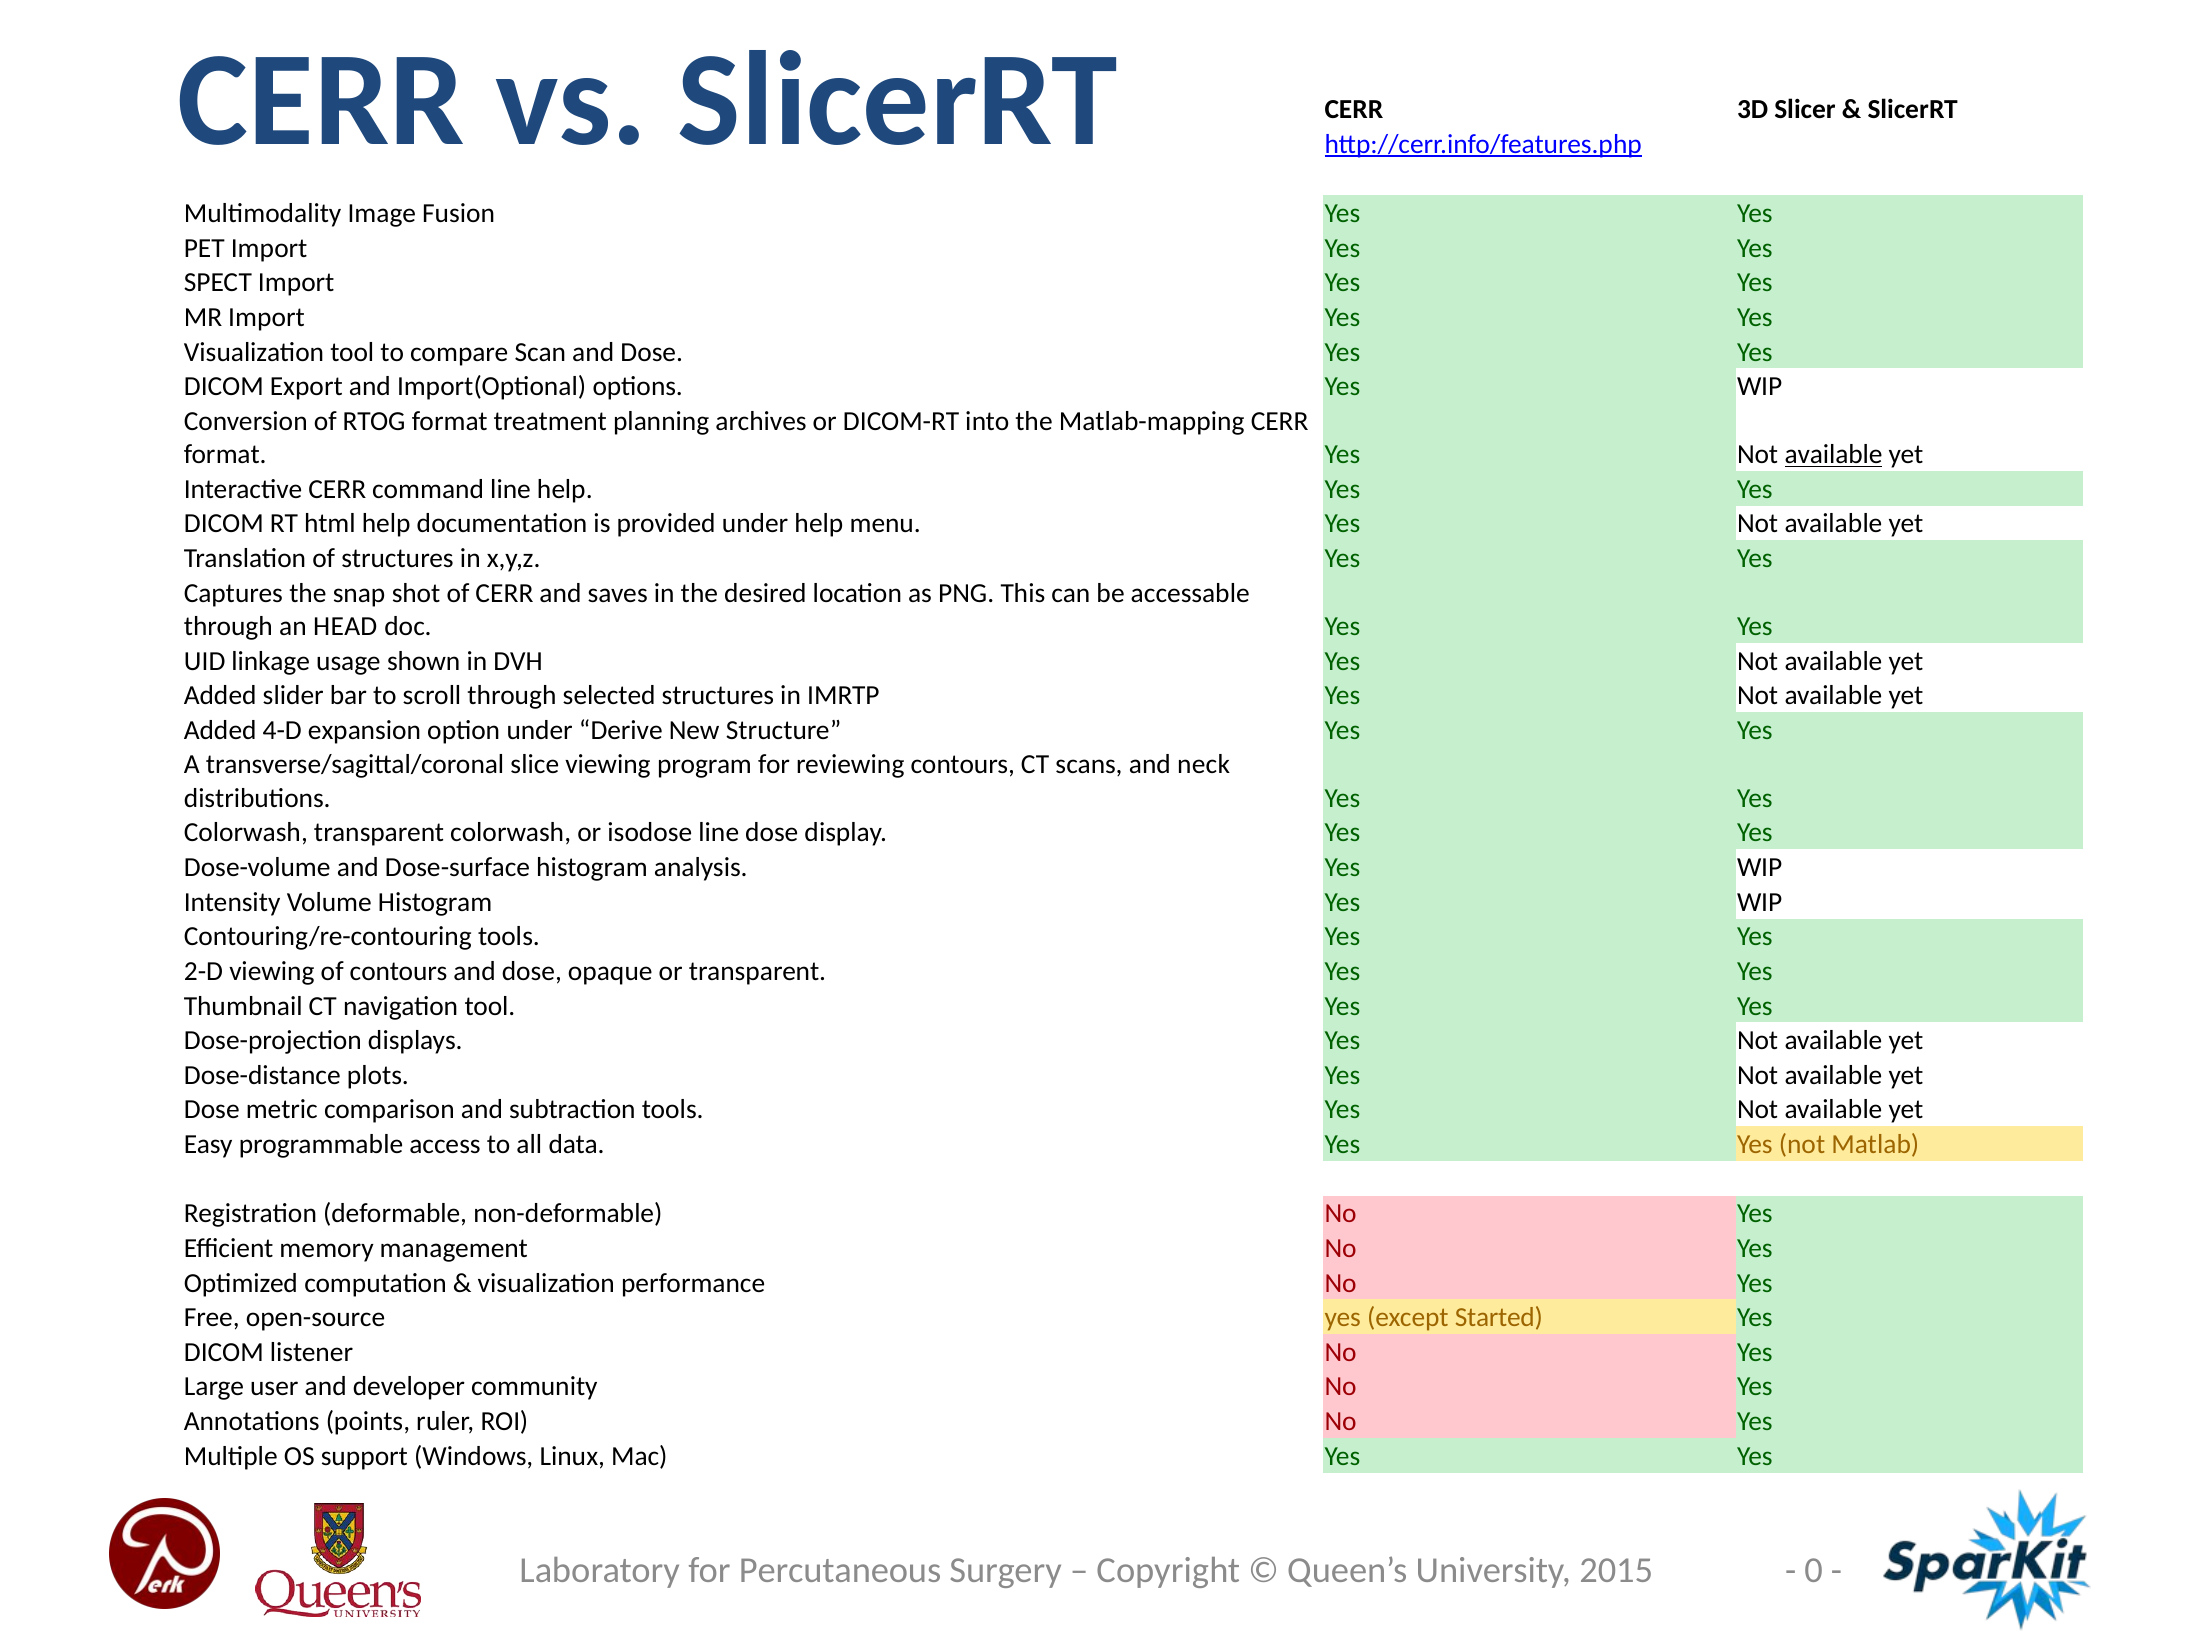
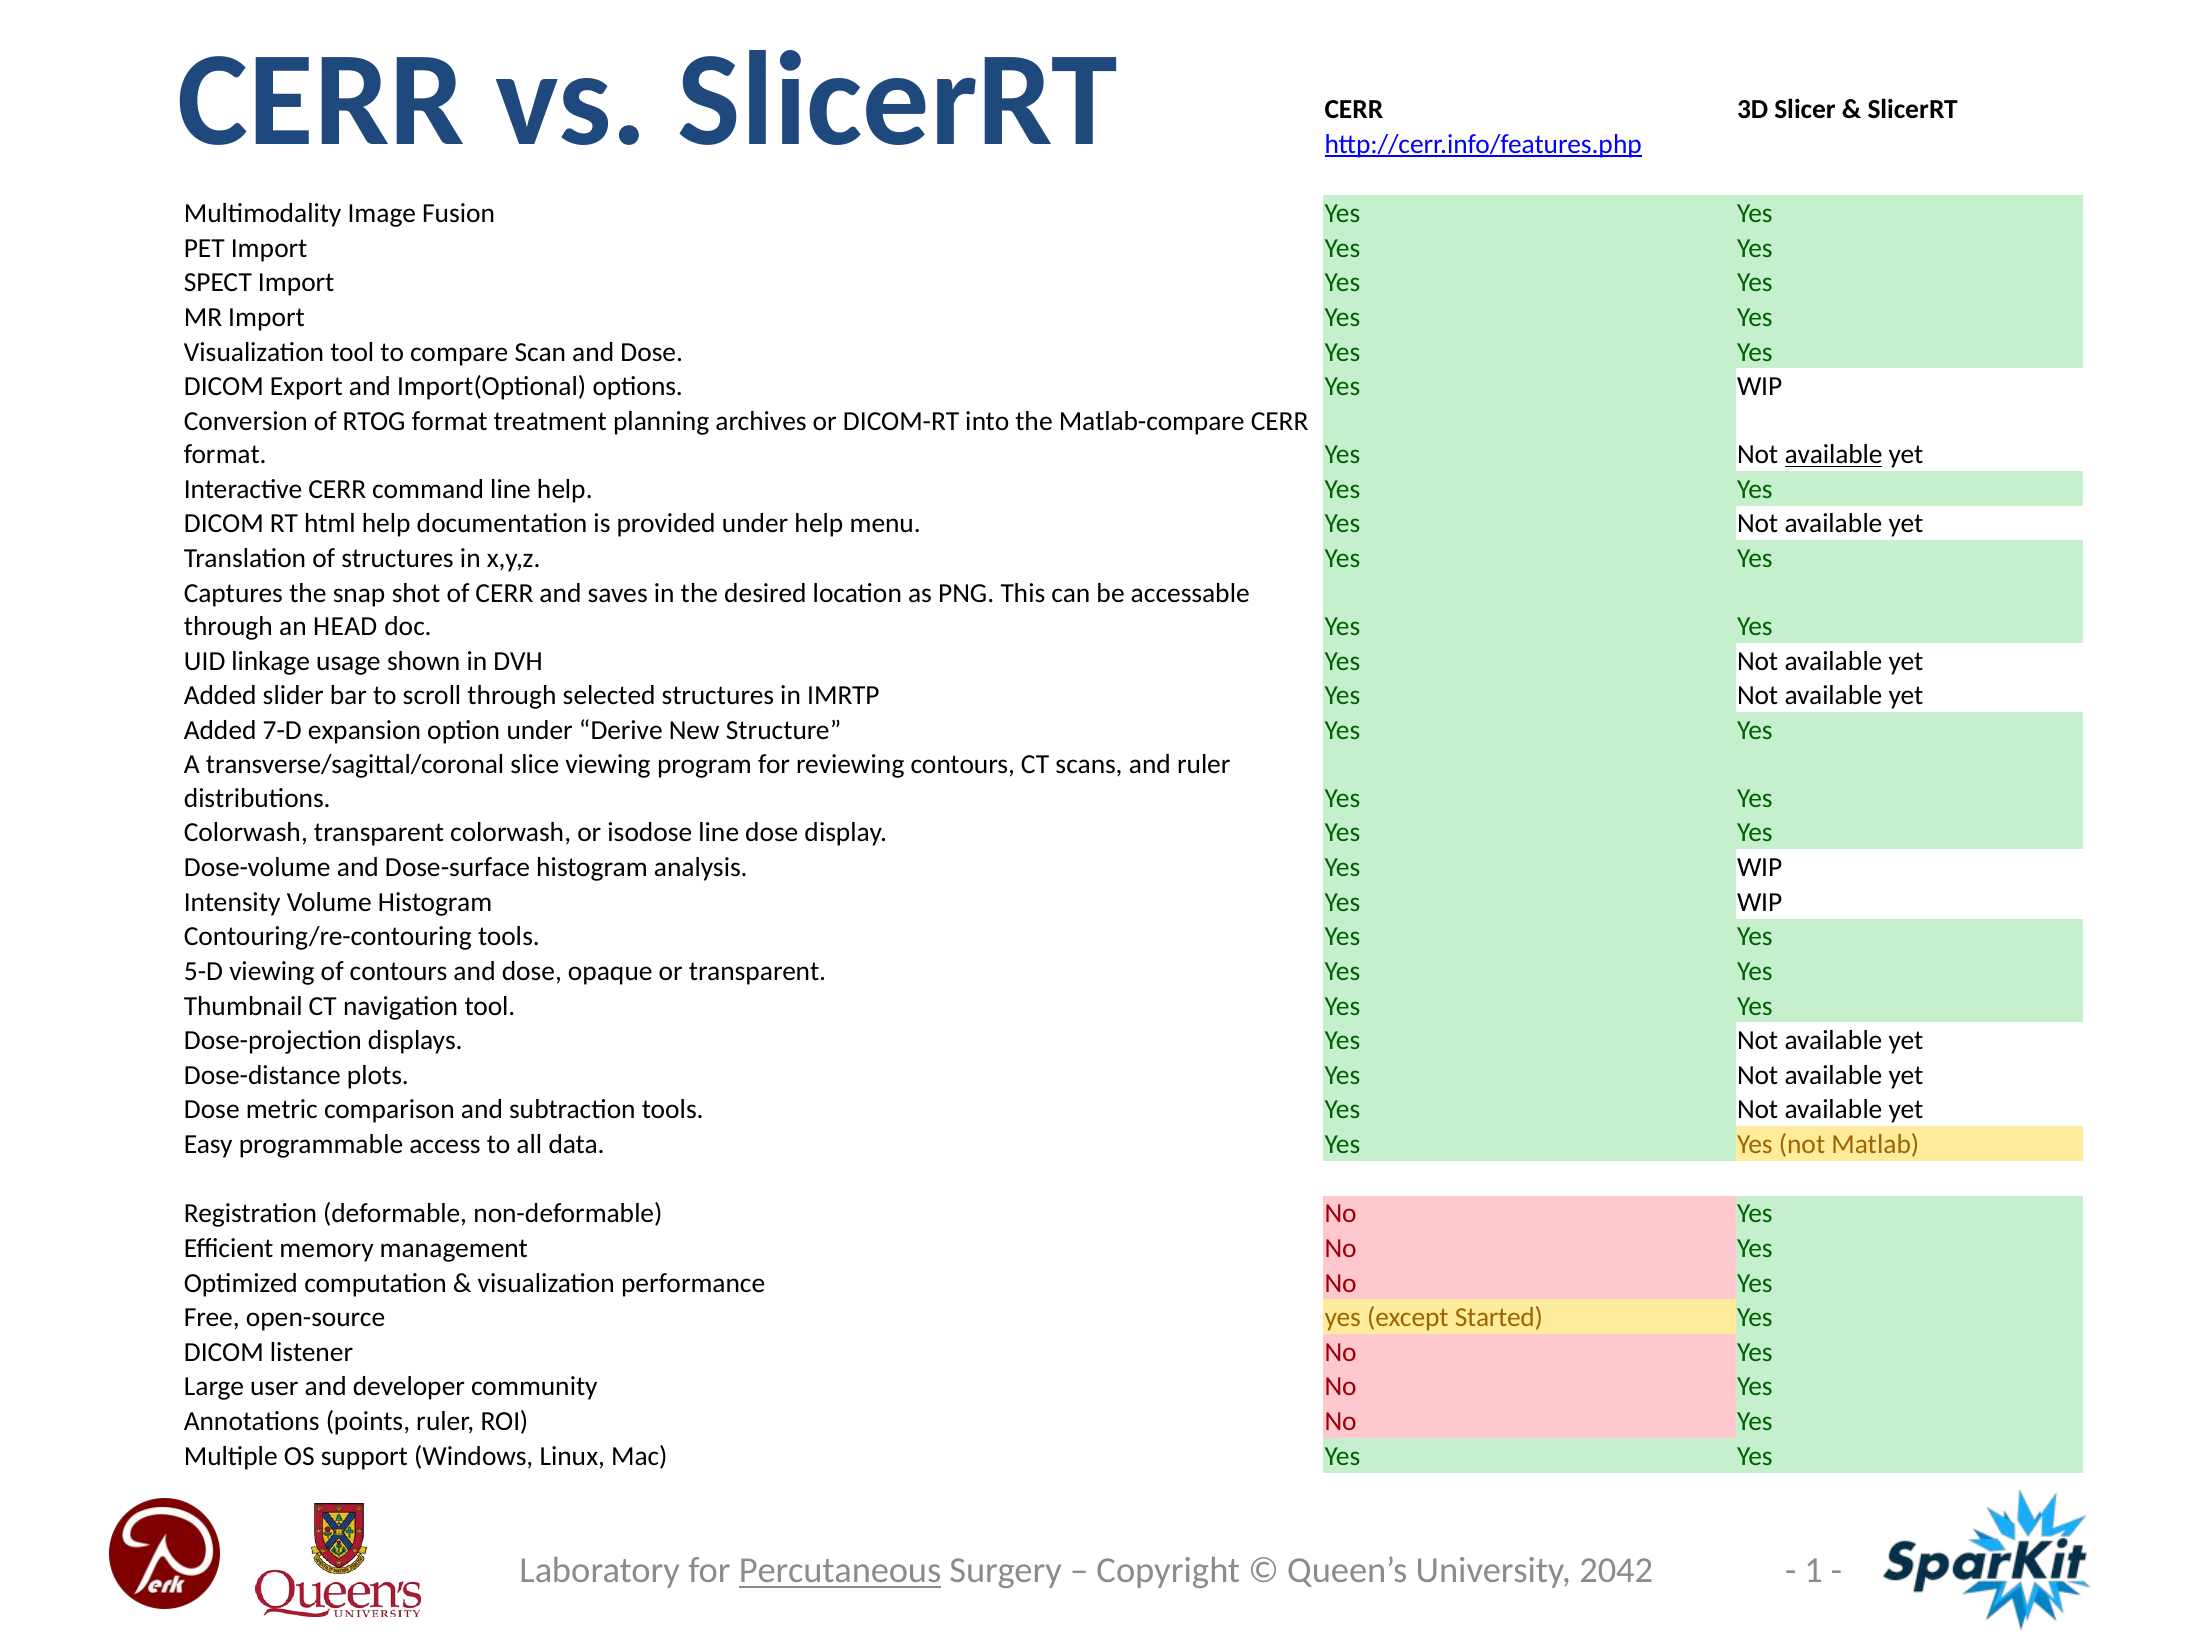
Matlab-mapping: Matlab-mapping -> Matlab-compare
4-D: 4-D -> 7-D
and neck: neck -> ruler
2-D: 2-D -> 5-D
0: 0 -> 1
Percutaneous underline: none -> present
2015: 2015 -> 2042
